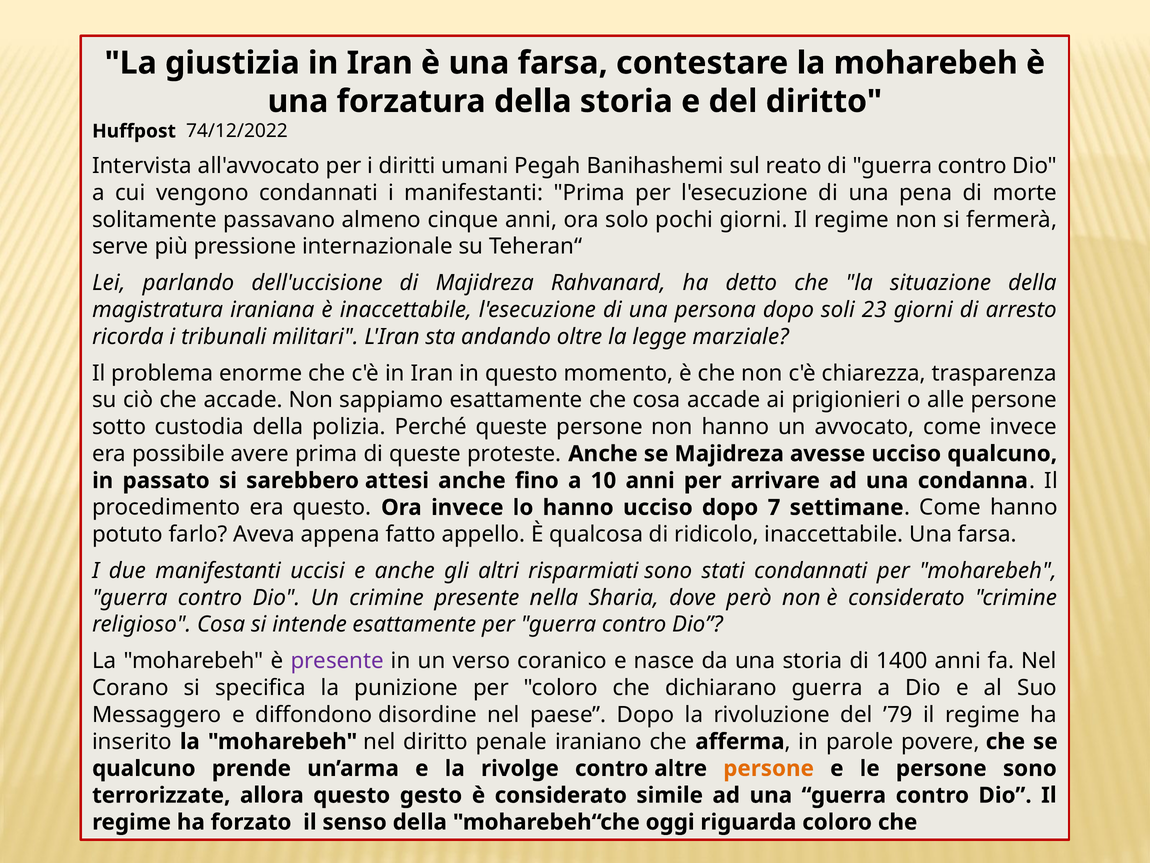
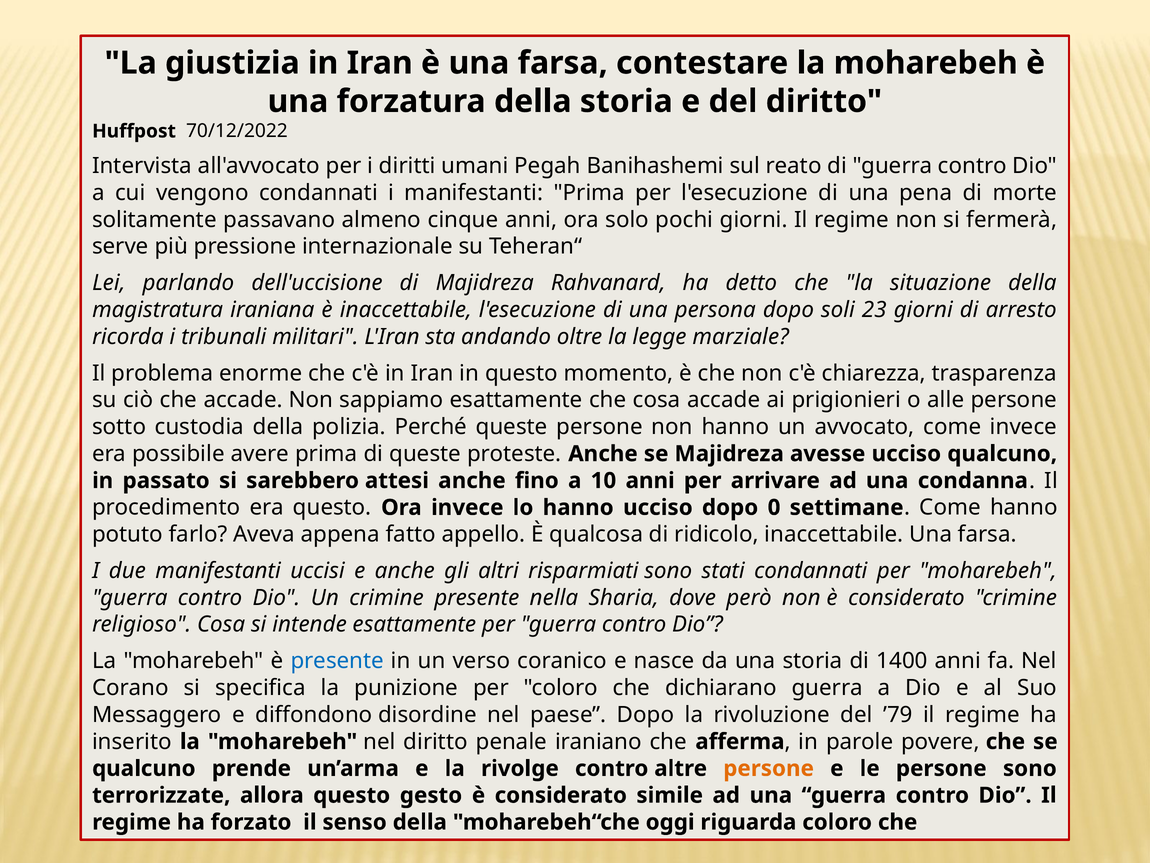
74/12/2022: 74/12/2022 -> 70/12/2022
7: 7 -> 0
presente at (337, 661) colour: purple -> blue
